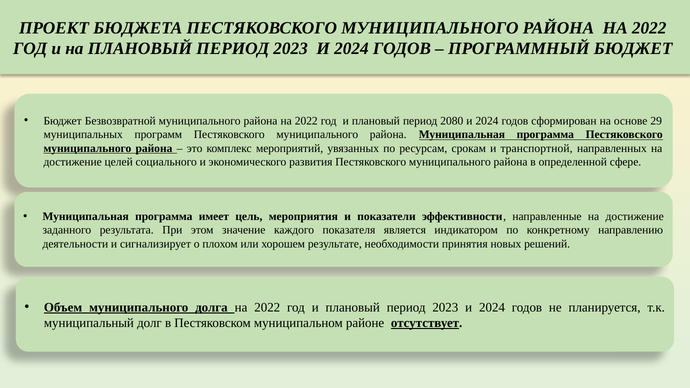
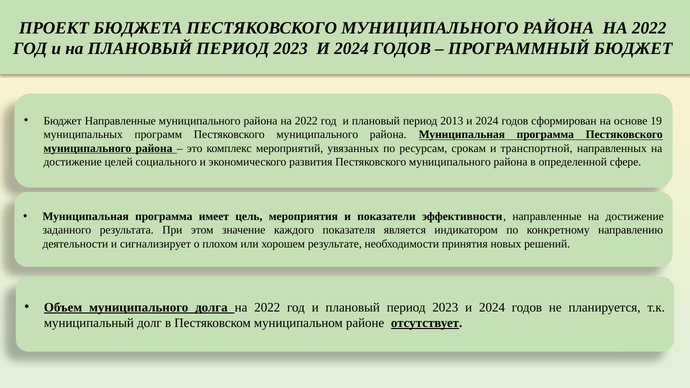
Бюджет Безвозвратной: Безвозвратной -> Направленные
2080: 2080 -> 2013
29: 29 -> 19
